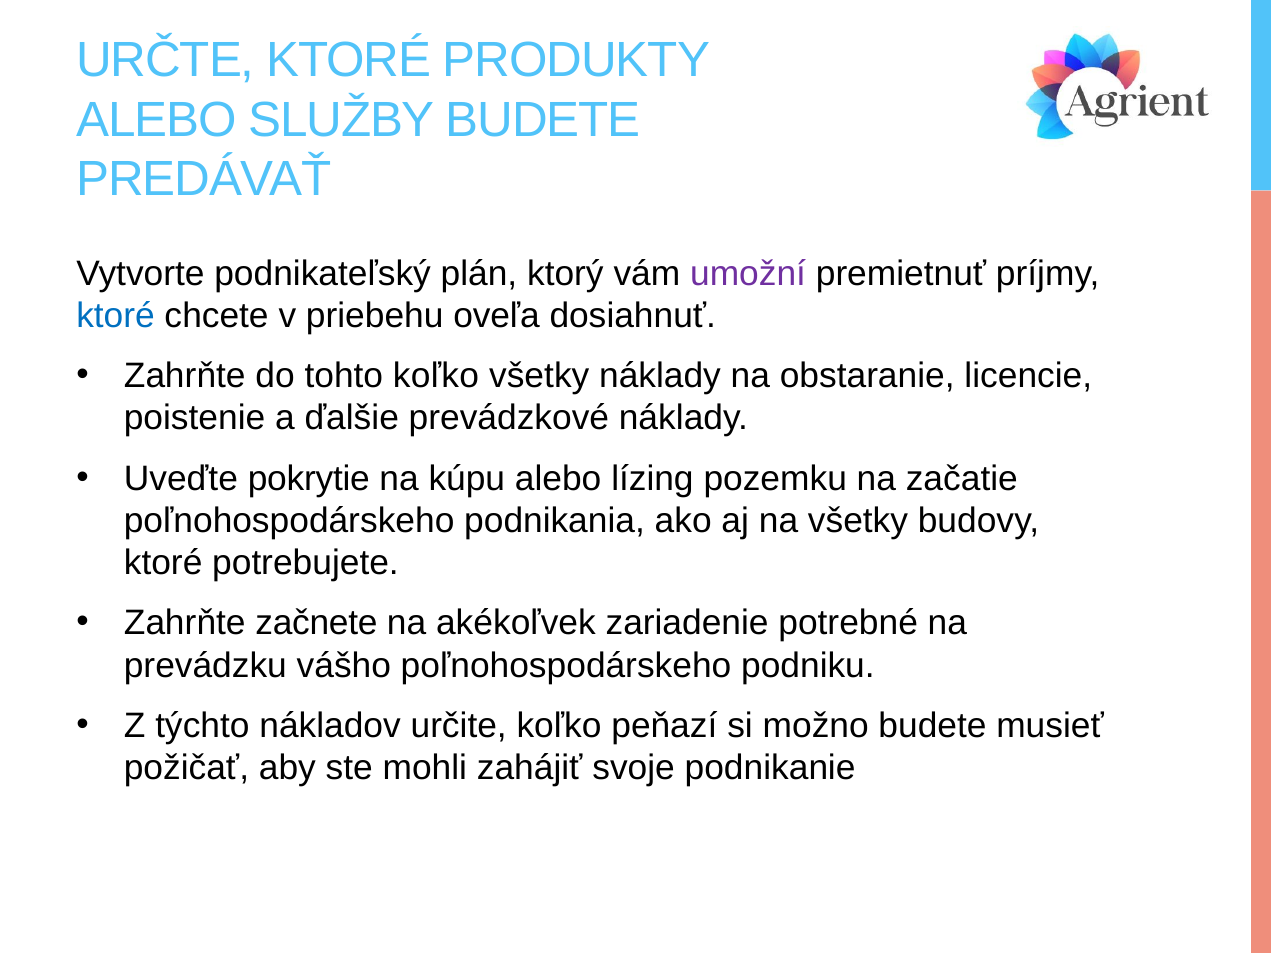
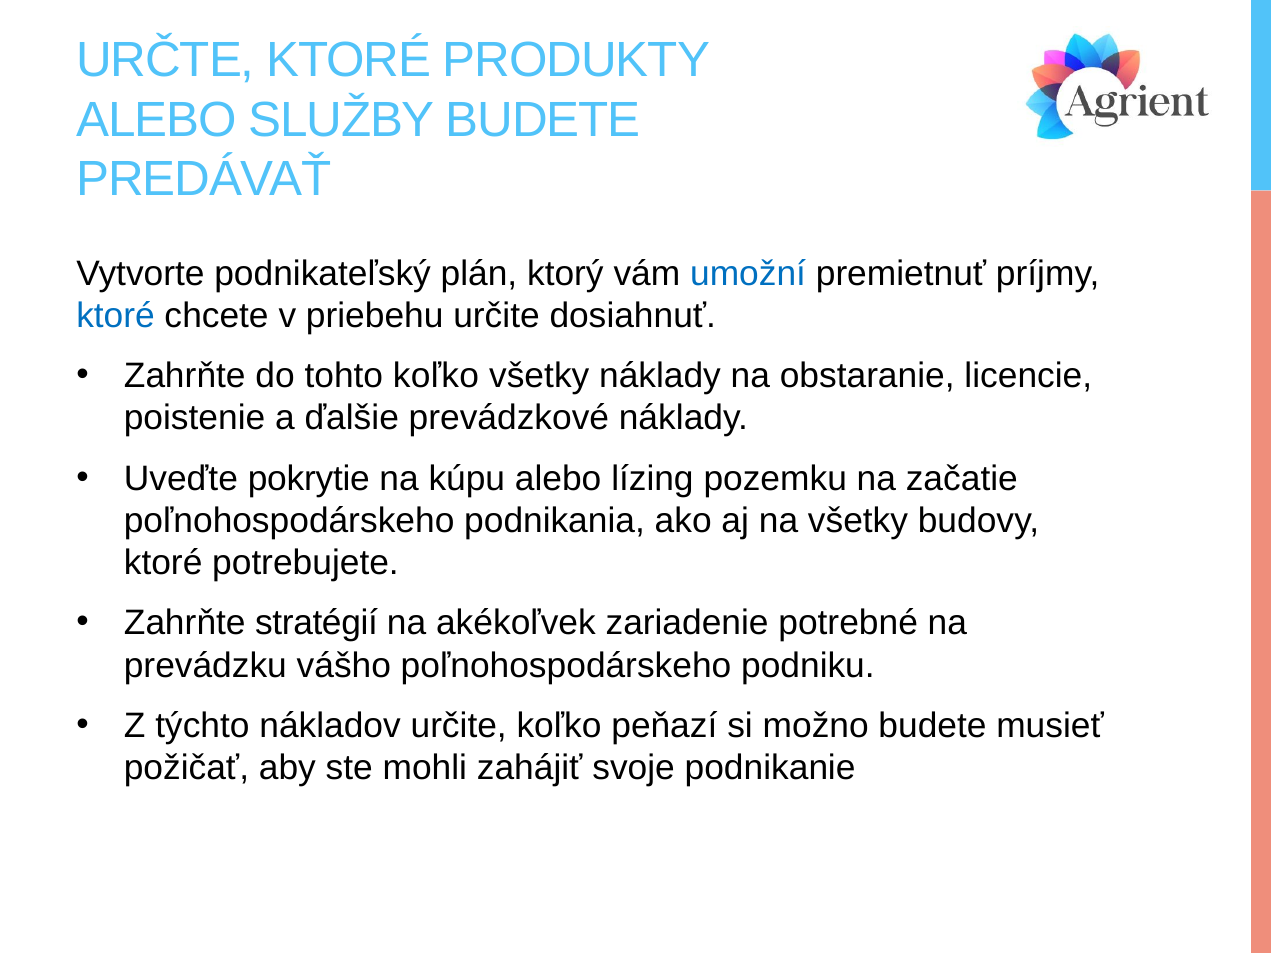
umožní colour: purple -> blue
priebehu oveľa: oveľa -> určite
začnete: začnete -> stratégií
